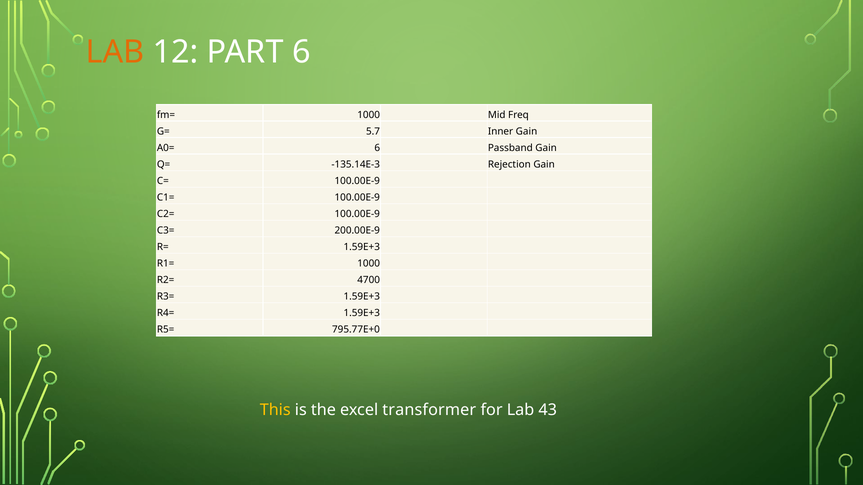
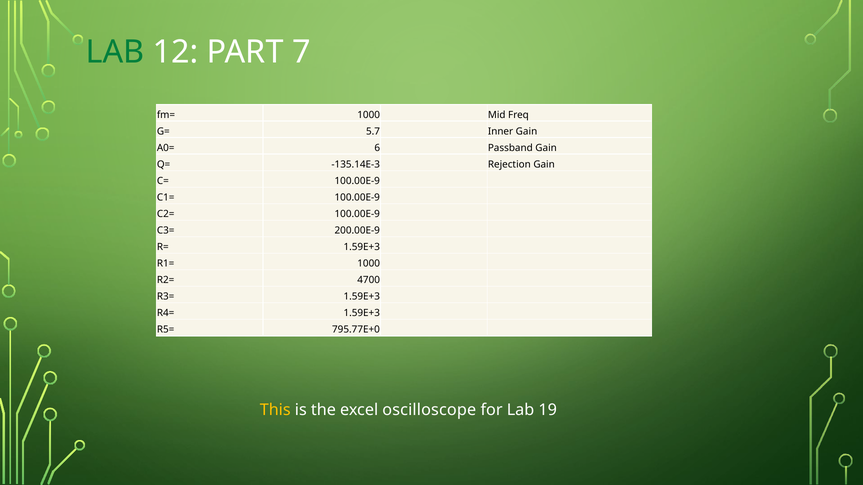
LAB at (115, 52) colour: orange -> green
PART 6: 6 -> 7
transformer: transformer -> oscilloscope
43: 43 -> 19
